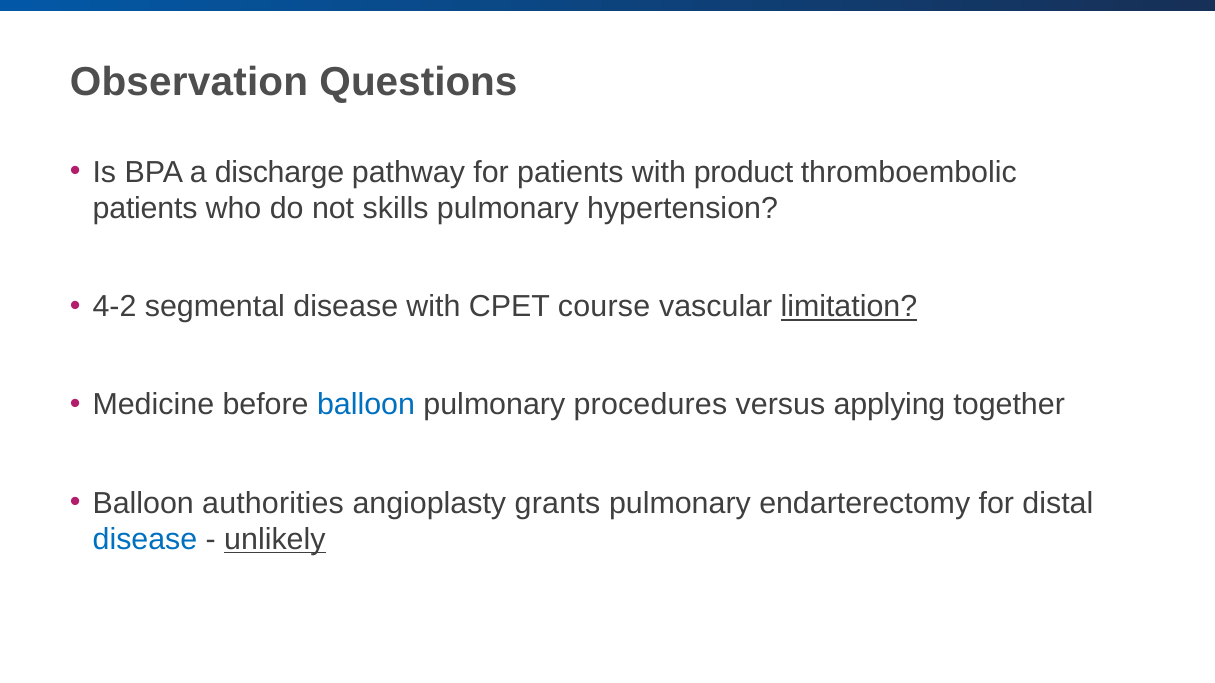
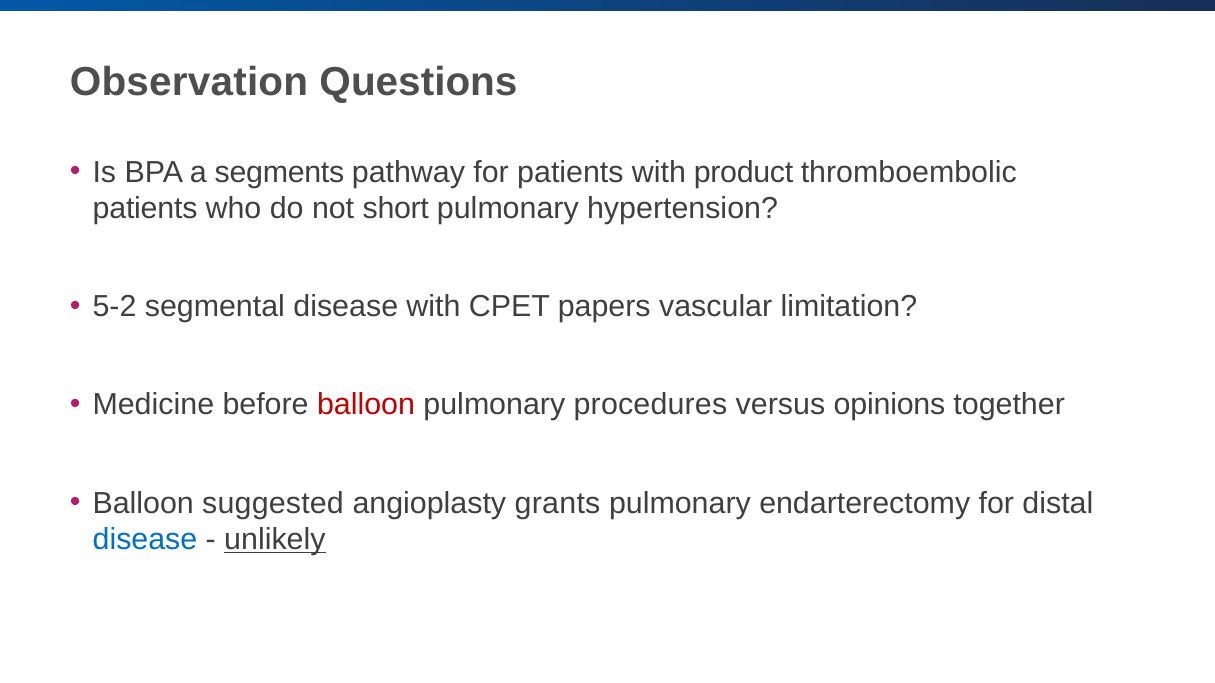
discharge: discharge -> segments
skills: skills -> short
4-2: 4-2 -> 5-2
course: course -> papers
limitation underline: present -> none
balloon at (366, 405) colour: blue -> red
applying: applying -> opinions
authorities: authorities -> suggested
